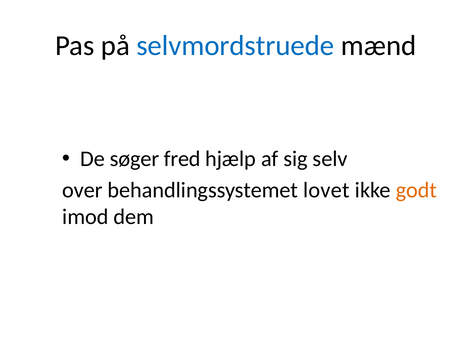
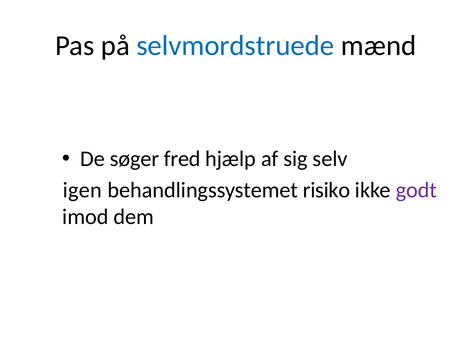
over: over -> igen
lovet: lovet -> risiko
godt colour: orange -> purple
